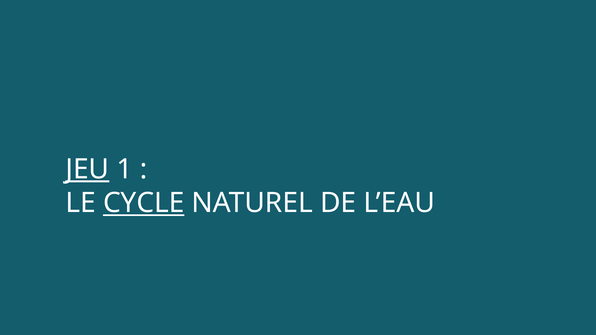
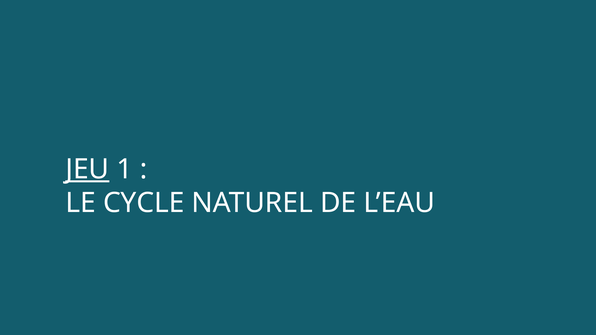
CYCLE underline: present -> none
